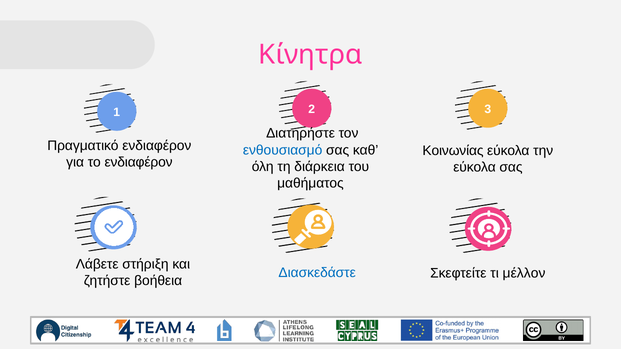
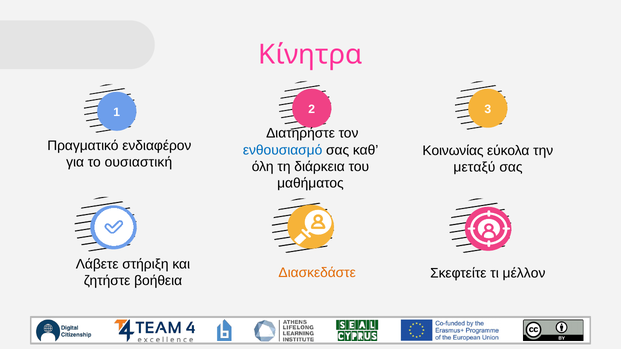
το ενδιαφέρον: ενδιαφέρον -> ουσιαστική
εύκολα at (475, 167): εύκολα -> μεταξύ
Διασκεδάστε colour: blue -> orange
